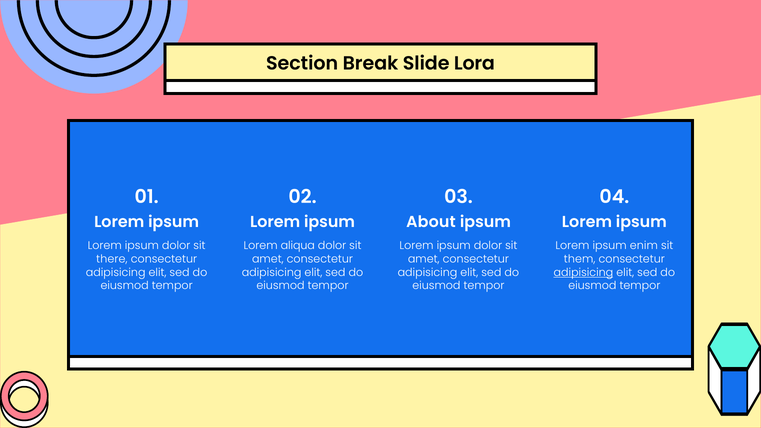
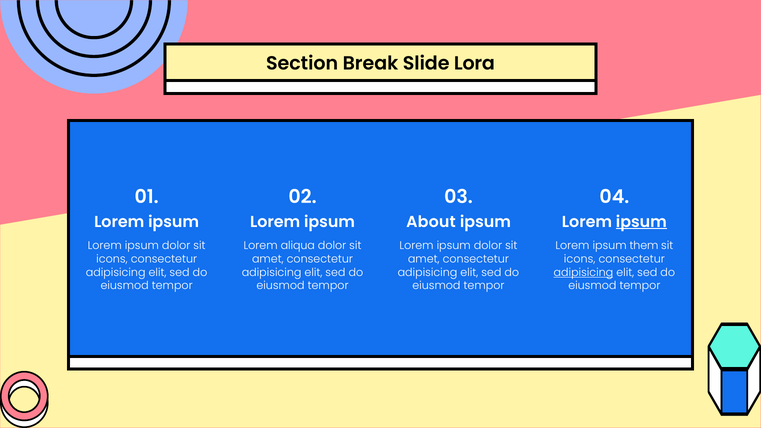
ipsum at (641, 222) underline: none -> present
enim: enim -> them
there at (112, 259): there -> icons
them at (580, 259): them -> icons
